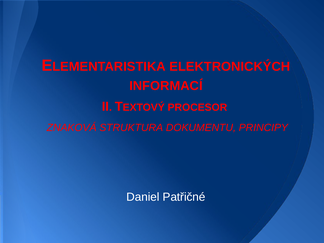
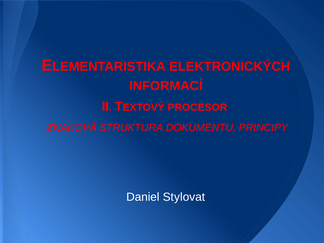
Patřičné: Patřičné -> Stylovat
